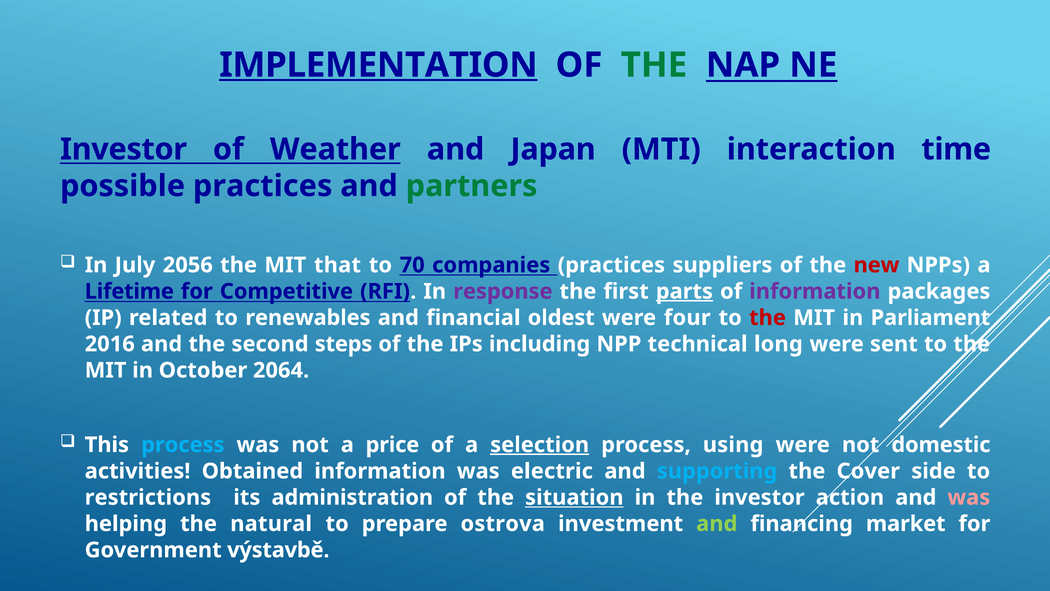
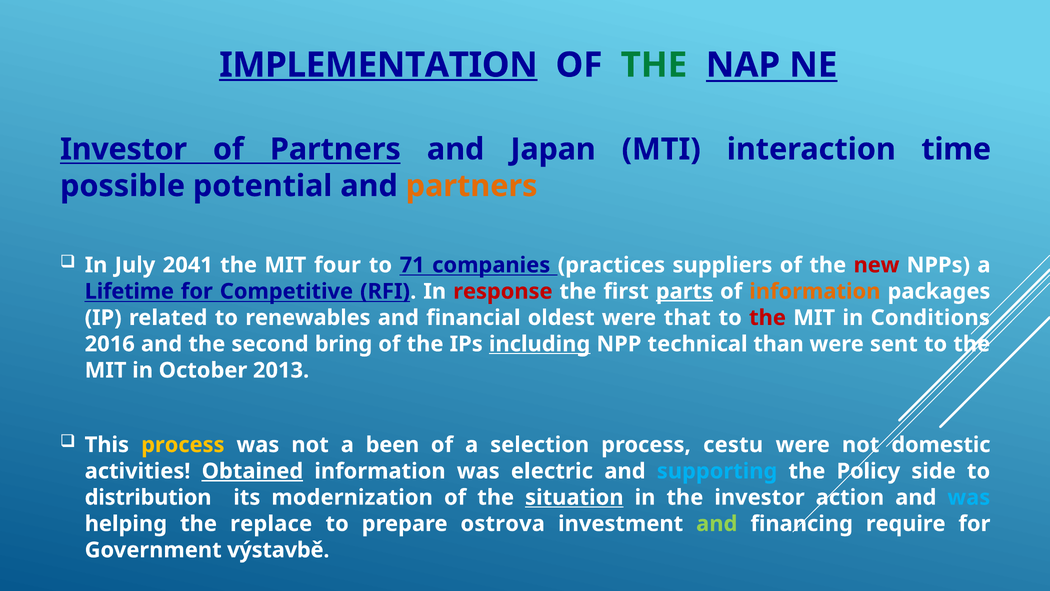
of Weather: Weather -> Partners
possible practices: practices -> potential
partners at (472, 186) colour: green -> orange
2056: 2056 -> 2041
that: that -> four
70: 70 -> 71
response colour: purple -> red
information at (815, 291) colour: purple -> orange
four: four -> that
Parliament: Parliament -> Conditions
steps: steps -> bring
including underline: none -> present
long: long -> than
2064: 2064 -> 2013
process at (183, 445) colour: light blue -> yellow
price: price -> been
selection underline: present -> none
using: using -> cestu
Obtained underline: none -> present
Cover: Cover -> Policy
restrictions: restrictions -> distribution
administration: administration -> modernization
was at (969, 497) colour: pink -> light blue
natural: natural -> replace
market: market -> require
